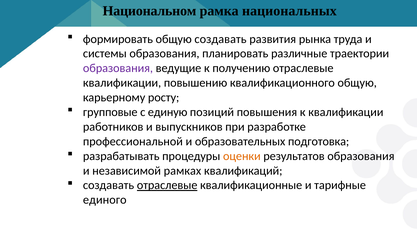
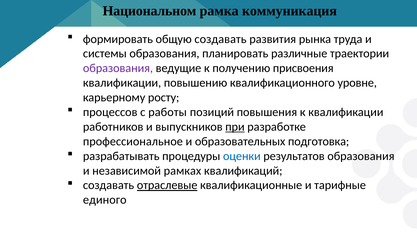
национальных: национальных -> коммуникация
получению отраслевые: отраслевые -> присвоения
квалификационного общую: общую -> уровне
групповые: групповые -> процессов
единую: единую -> работы
при underline: none -> present
профессиональной: профессиональной -> профессиональное
оценки colour: orange -> blue
